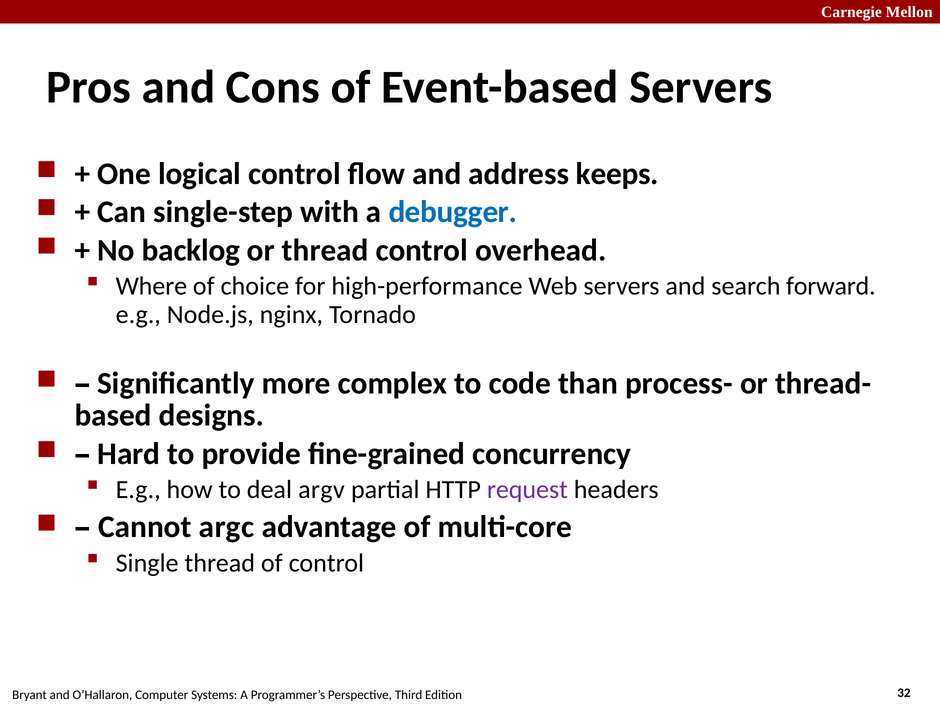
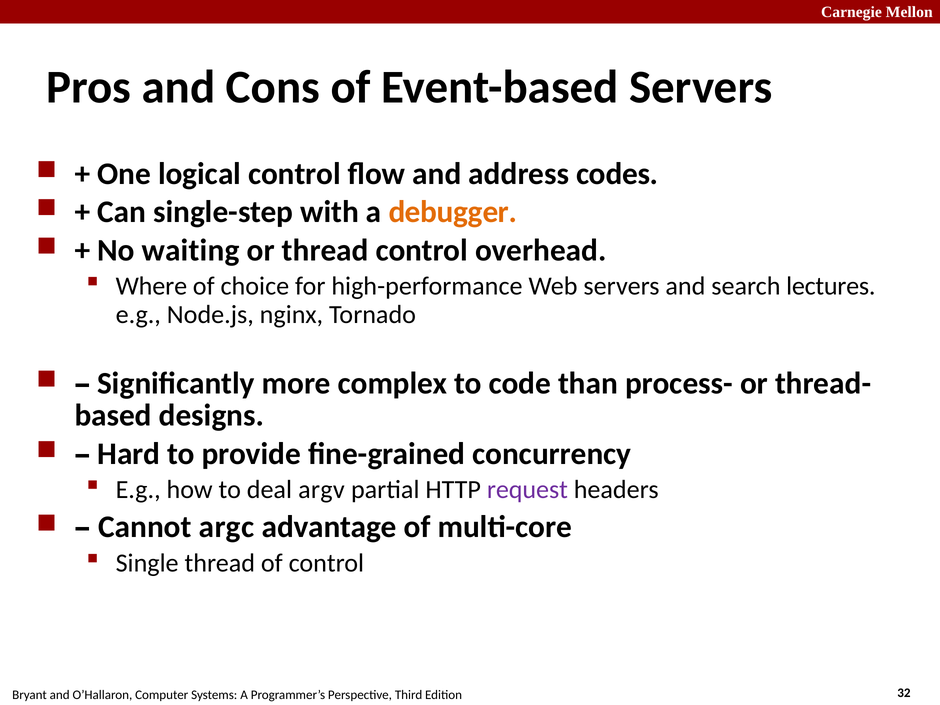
keeps: keeps -> codes
debugger colour: blue -> orange
backlog: backlog -> waiting
forward: forward -> lectures
